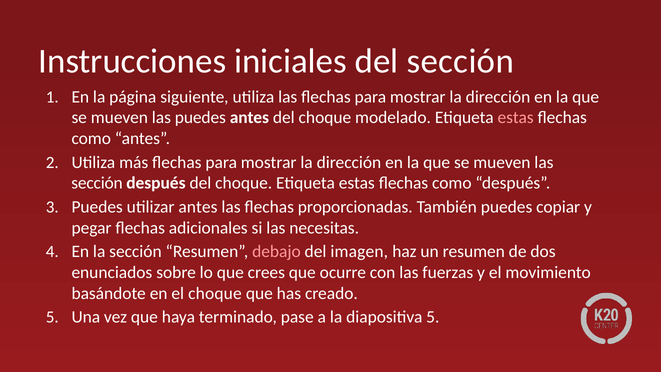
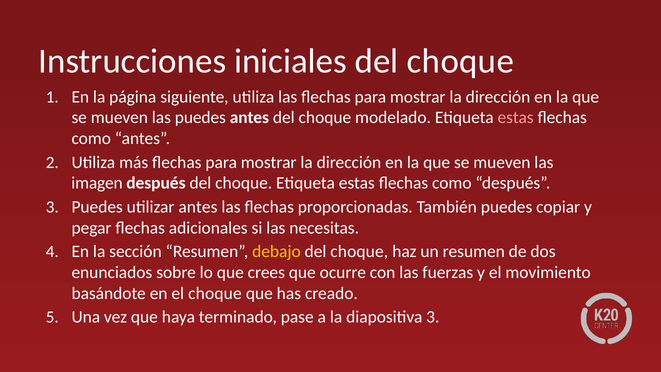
iniciales del sección: sección -> choque
sección at (97, 183): sección -> imagen
debajo colour: pink -> yellow
imagen at (359, 251): imagen -> choque
diapositiva 5: 5 -> 3
